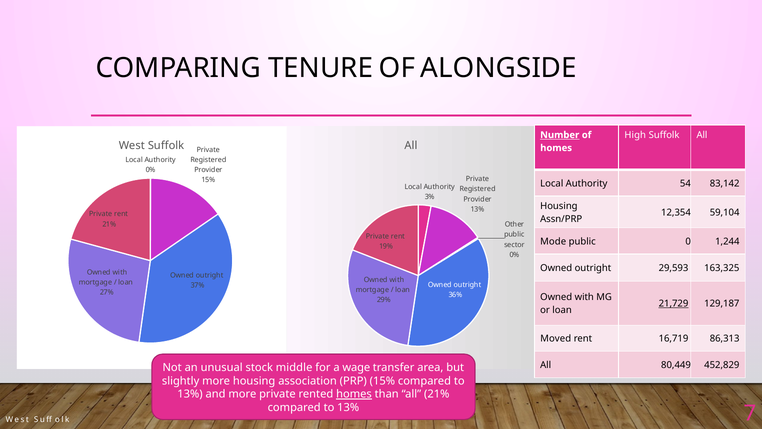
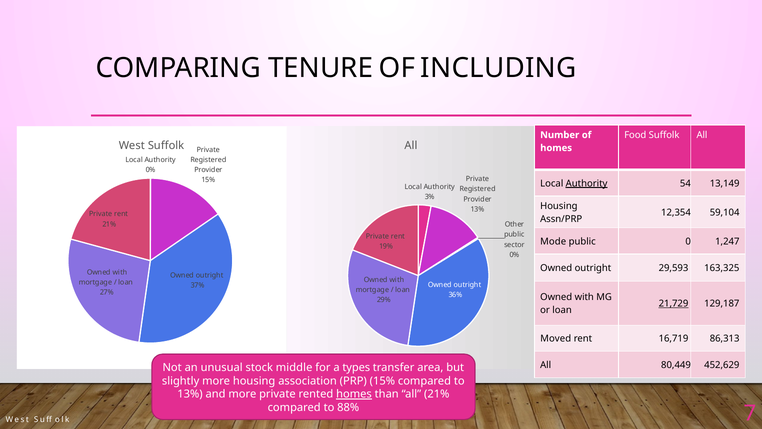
ALONGSIDE: ALONGSIDE -> INCLUDING
High: High -> Food
Number underline: present -> none
Authority at (587, 183) underline: none -> present
83,142: 83,142 -> 13,149
1,244: 1,244 -> 1,247
452,829: 452,829 -> 452,629
wage: wage -> types
13% at (348, 407): 13% -> 88%
